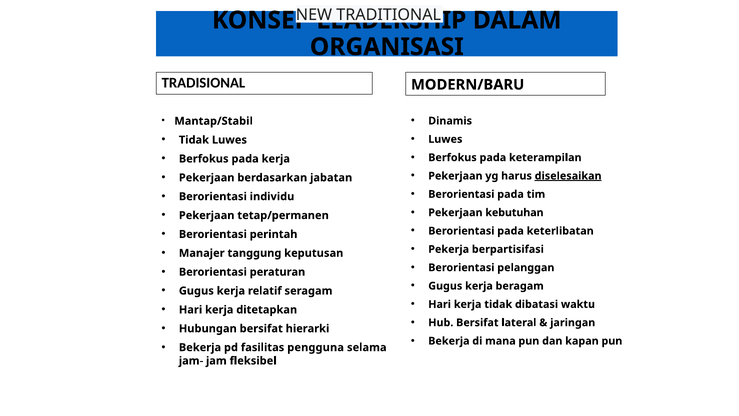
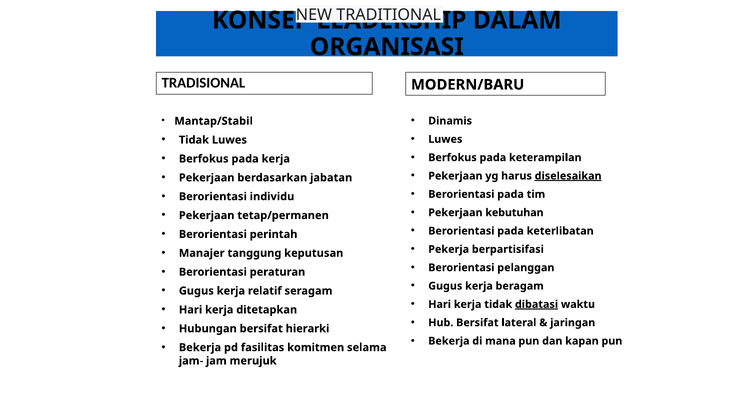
dibatasi underline: none -> present
pengguna: pengguna -> komitmen
fleksibel: fleksibel -> merujuk
